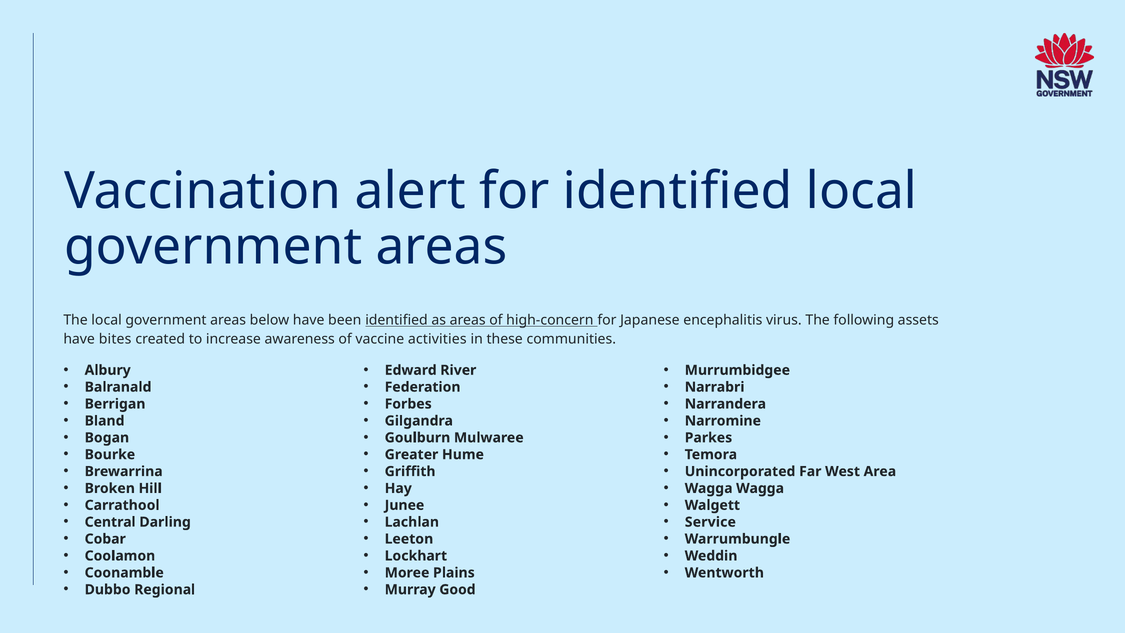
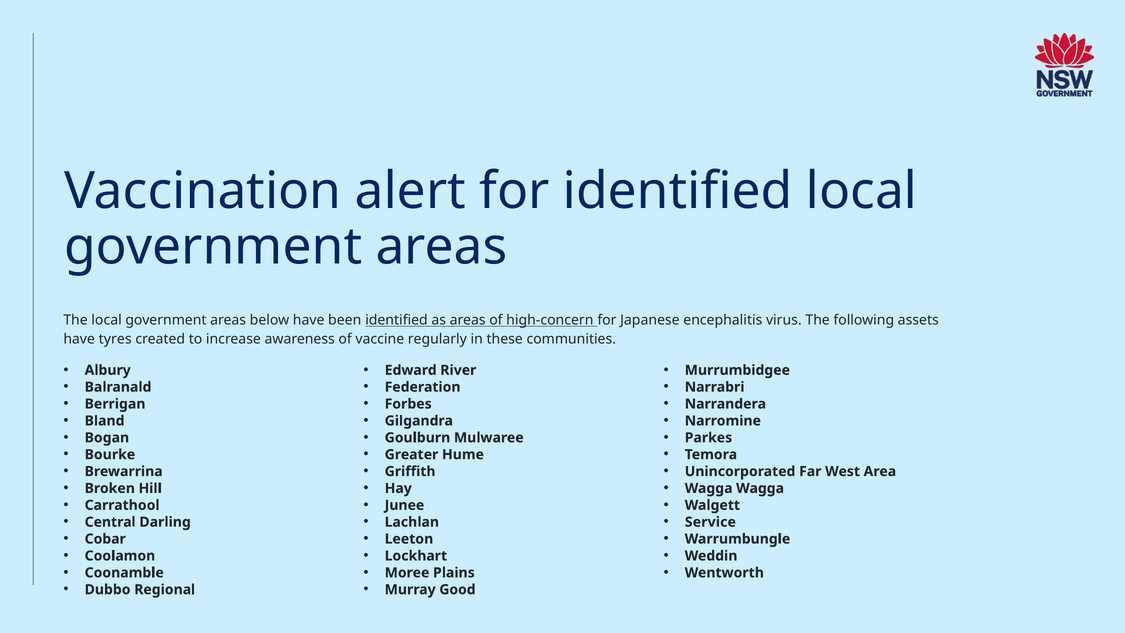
bites: bites -> tyres
activities: activities -> regularly
